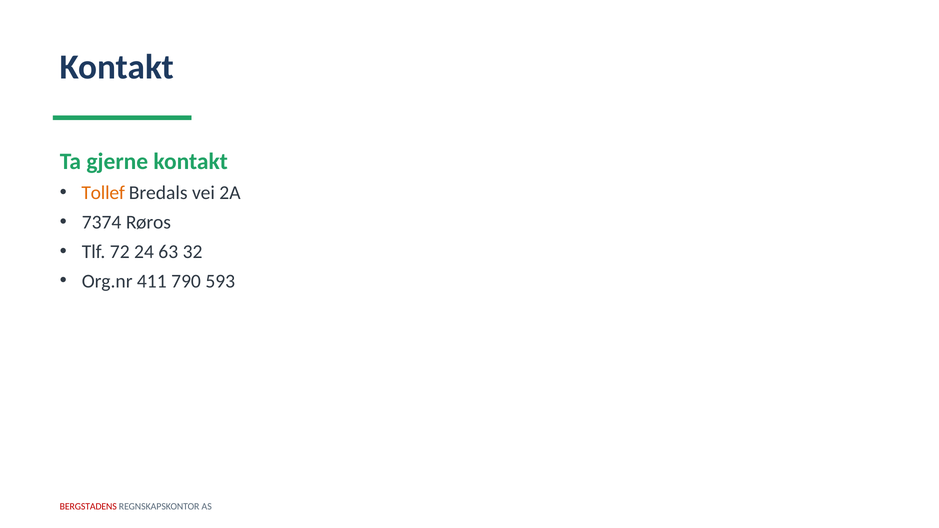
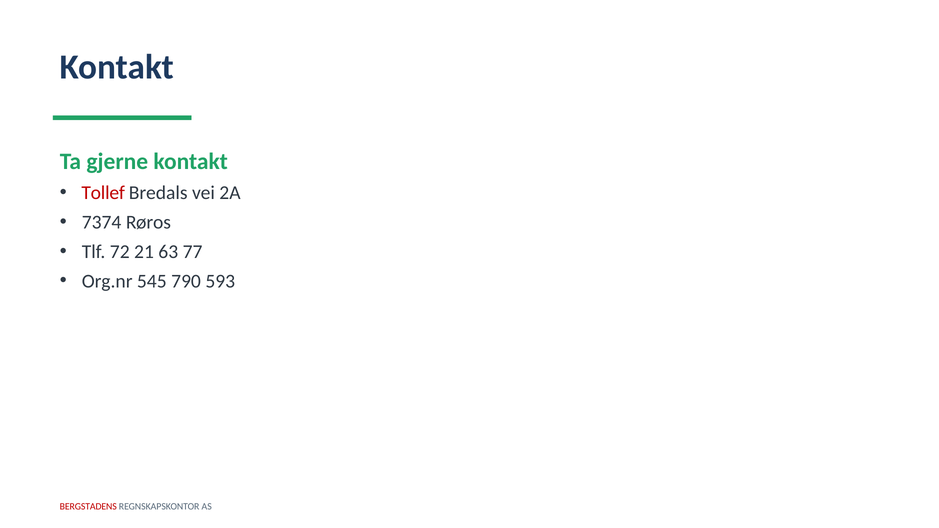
Tollef colour: orange -> red
24: 24 -> 21
32: 32 -> 77
411: 411 -> 545
